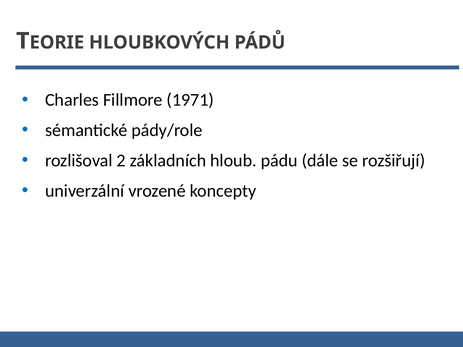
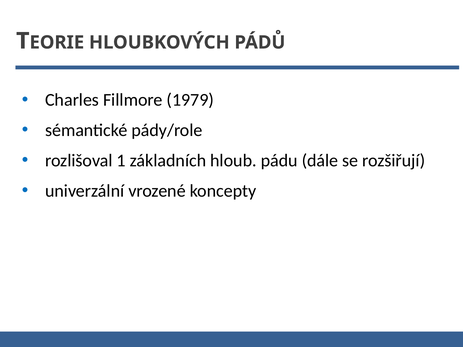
1971: 1971 -> 1979
2: 2 -> 1
